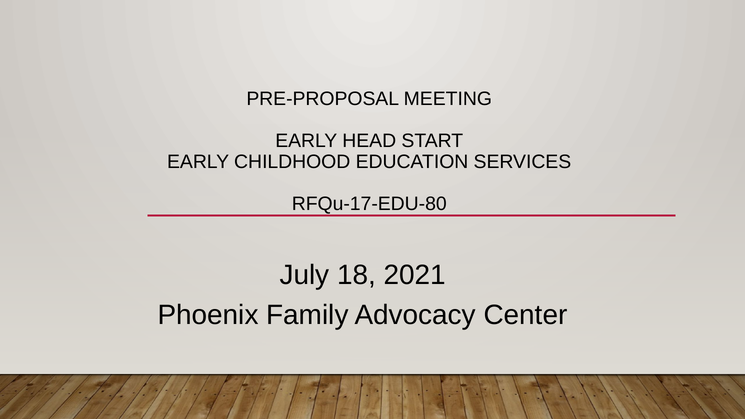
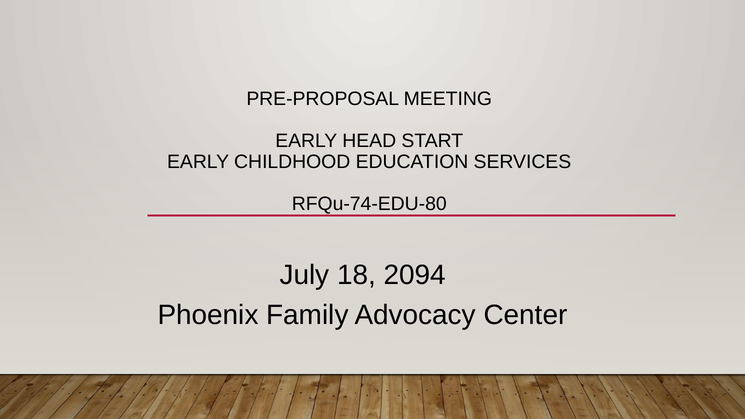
RFQu-17-EDU-80: RFQu-17-EDU-80 -> RFQu-74-EDU-80
2021: 2021 -> 2094
